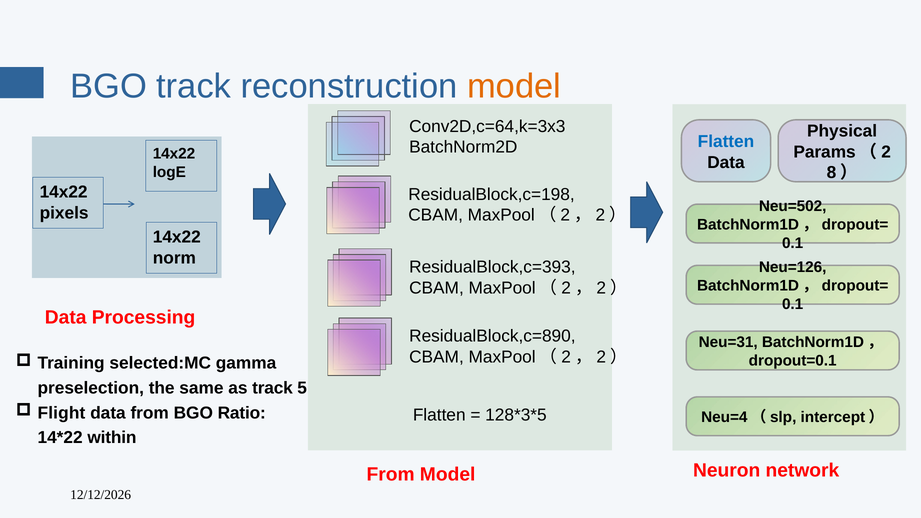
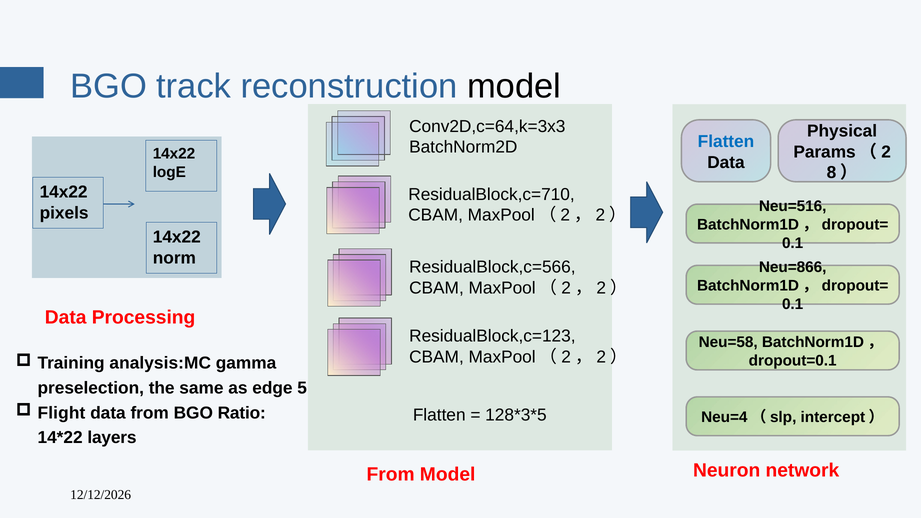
model at (514, 86) colour: orange -> black
ResidualBlock,c=198: ResidualBlock,c=198 -> ResidualBlock,c=710
Neu=502: Neu=502 -> Neu=516
ResidualBlock,c=393: ResidualBlock,c=393 -> ResidualBlock,c=566
Neu=126: Neu=126 -> Neu=866
ResidualBlock,c=890: ResidualBlock,c=890 -> ResidualBlock,c=123
Neu=31: Neu=31 -> Neu=58
selected:MC: selected:MC -> analysis:MC
as track: track -> edge
within: within -> layers
